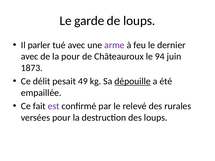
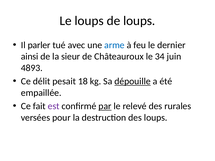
Le garde: garde -> loups
arme colour: purple -> blue
avec at (30, 57): avec -> ainsi
la pour: pour -> sieur
94: 94 -> 34
1873: 1873 -> 4893
49: 49 -> 18
par underline: none -> present
